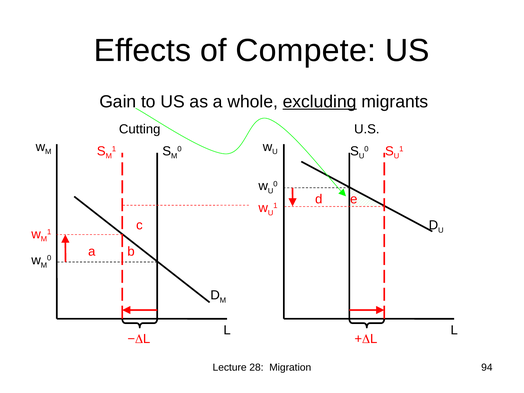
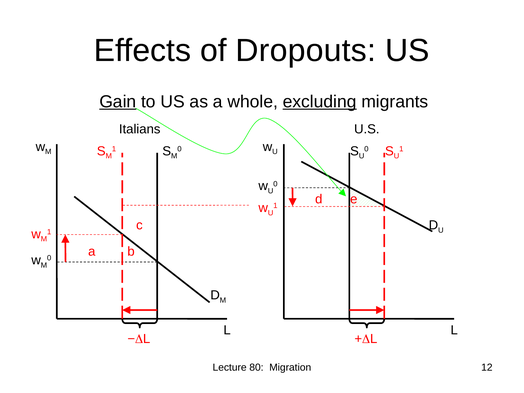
Compete: Compete -> Dropouts
Gain underline: none -> present
Cutting: Cutting -> Italians
28: 28 -> 80
94: 94 -> 12
